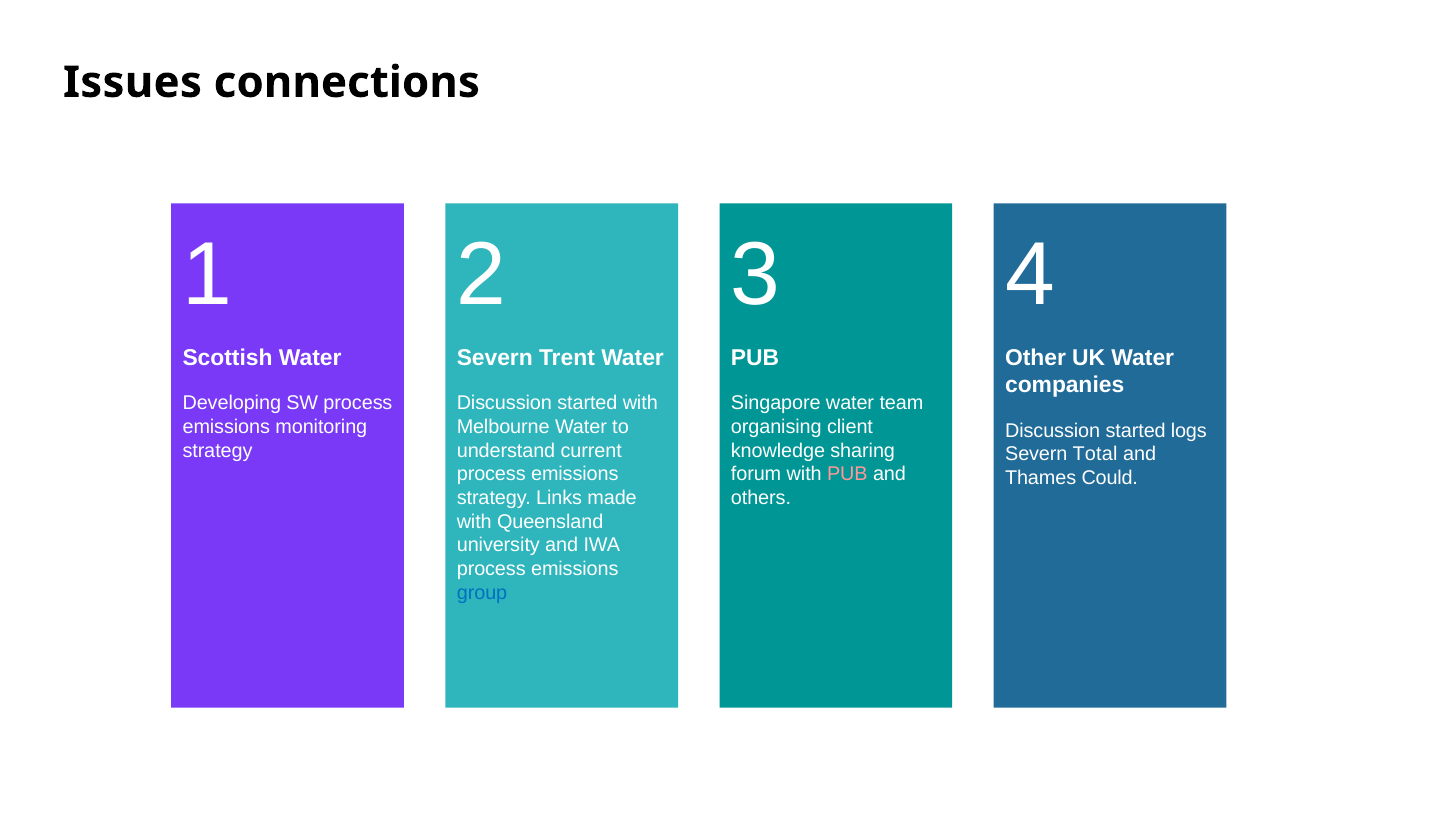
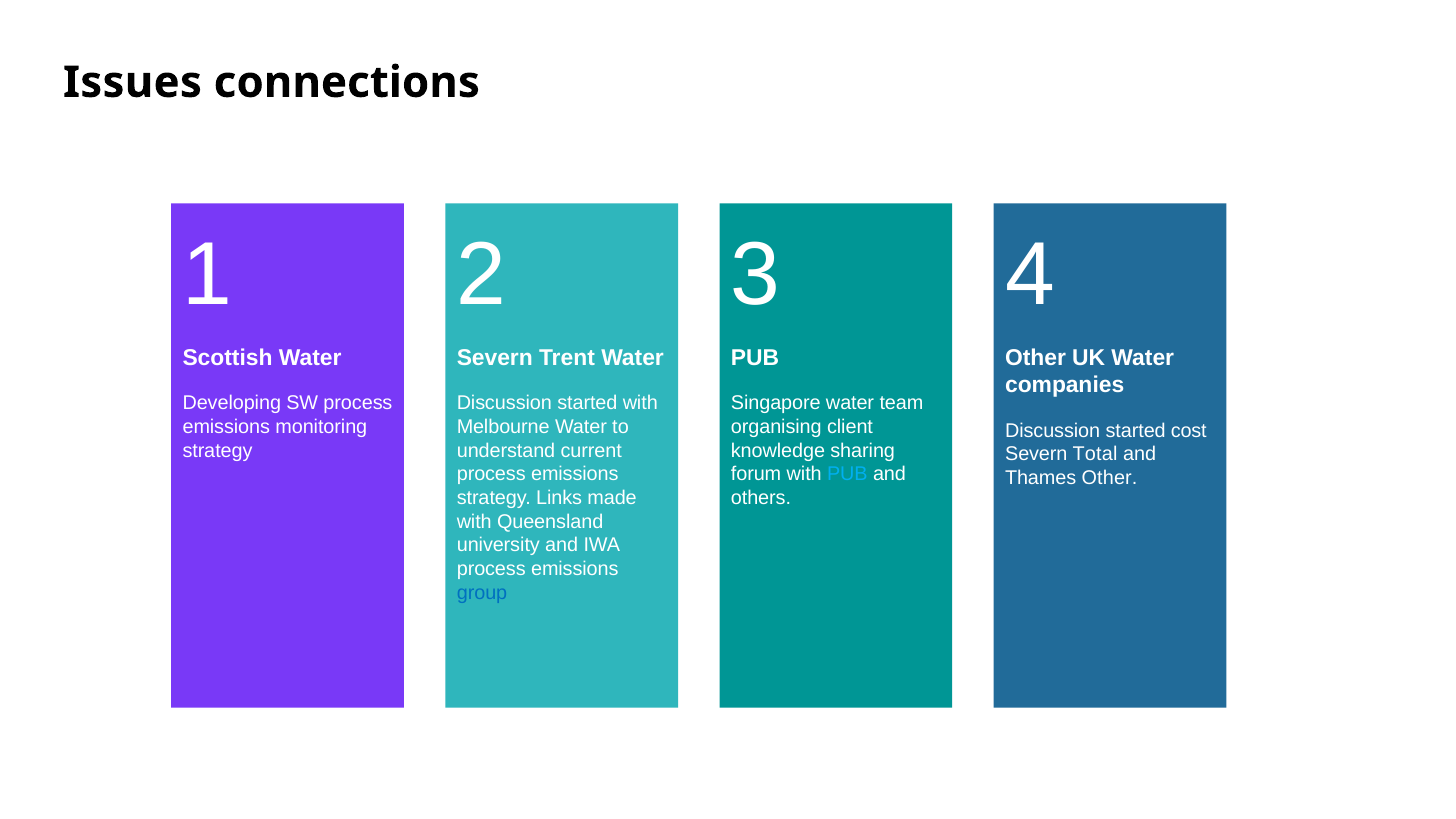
logs: logs -> cost
PUB at (847, 474) colour: pink -> light blue
Thames Could: Could -> Other
